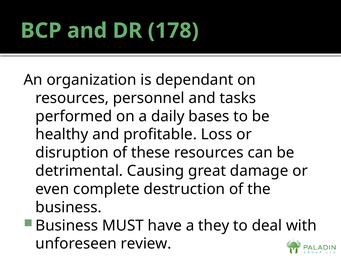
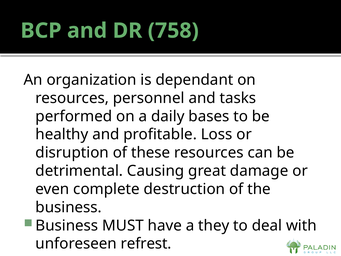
178: 178 -> 758
review: review -> refrest
